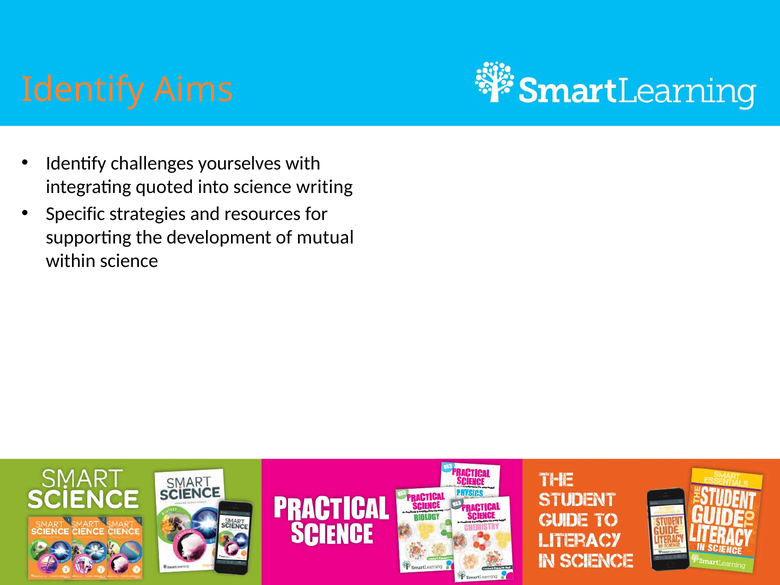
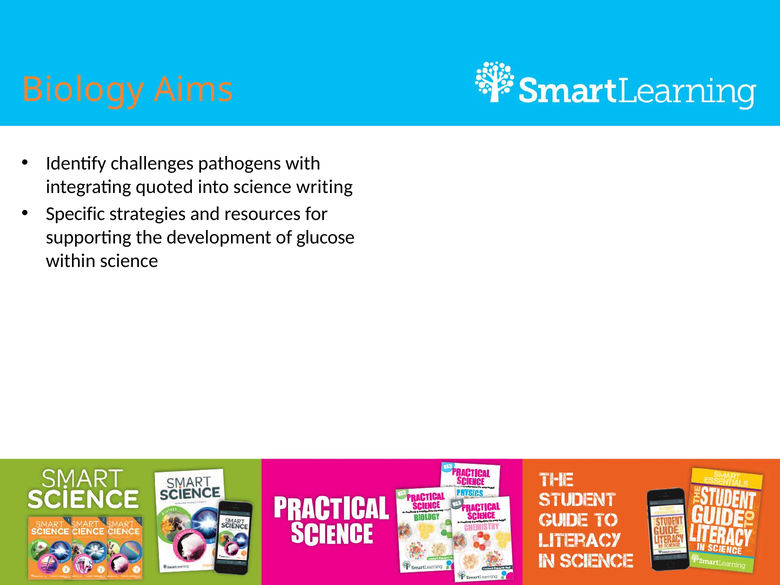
Identify at (83, 90): Identify -> Biology
yourselves: yourselves -> pathogens
mutual: mutual -> glucose
